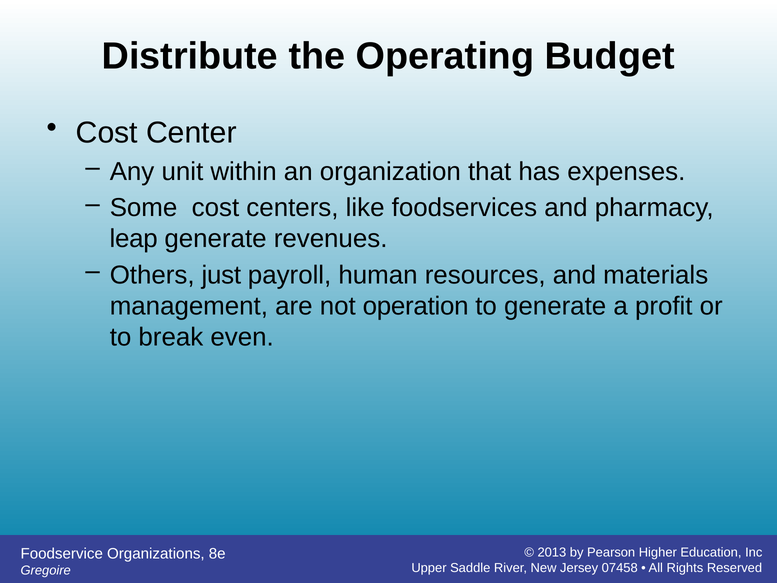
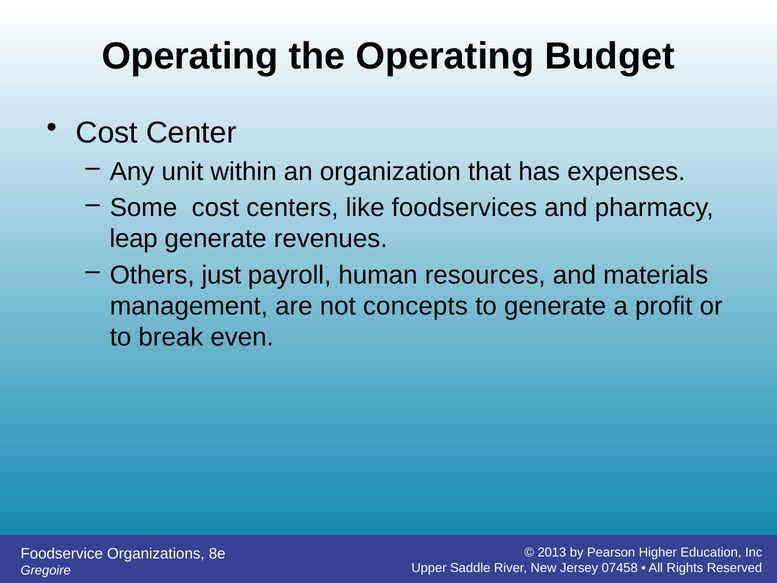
Distribute at (190, 56): Distribute -> Operating
operation: operation -> concepts
